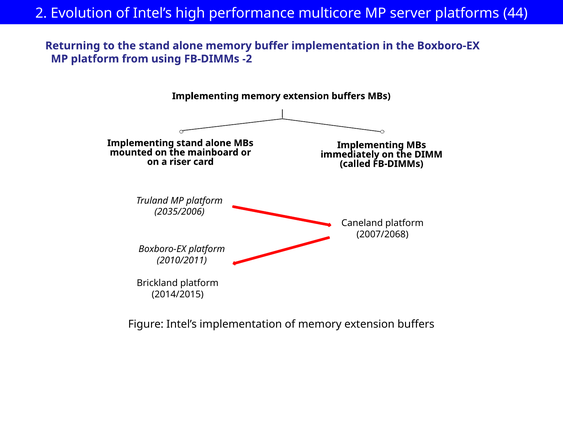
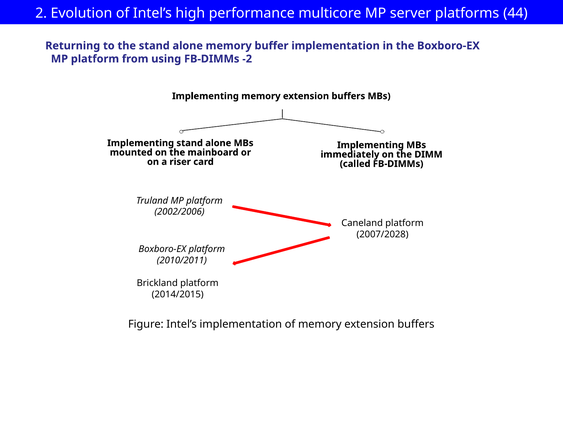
2035/2006: 2035/2006 -> 2002/2006
2007/2068: 2007/2068 -> 2007/2028
